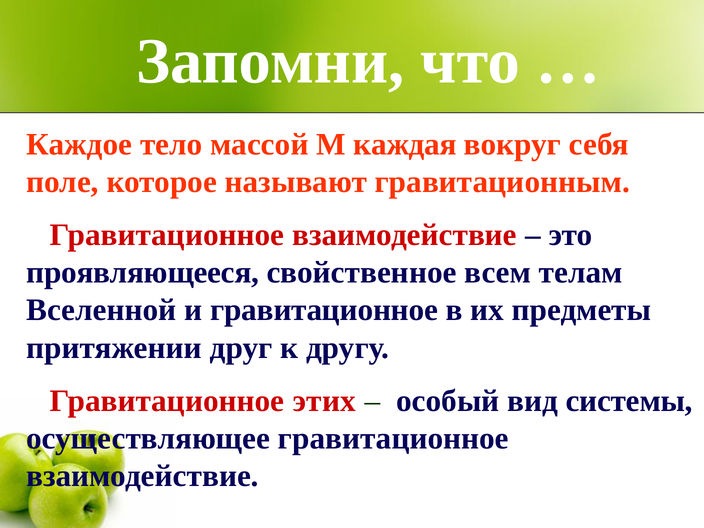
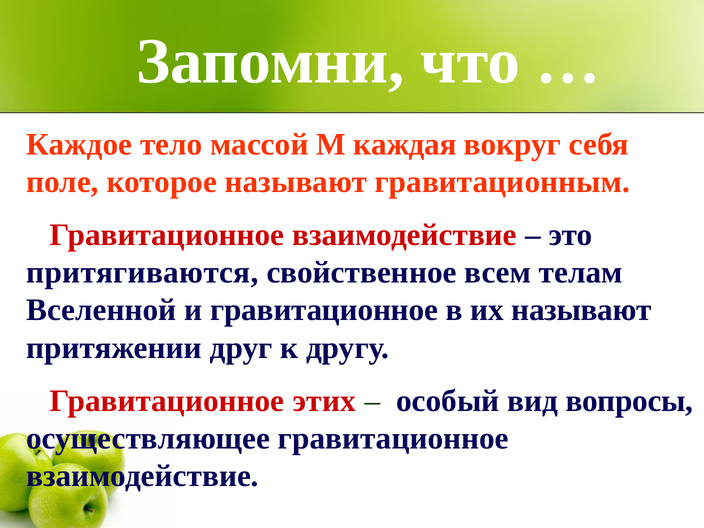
проявляющееся: проявляющееся -> притягиваются
их предметы: предметы -> называют
системы: системы -> вопросы
